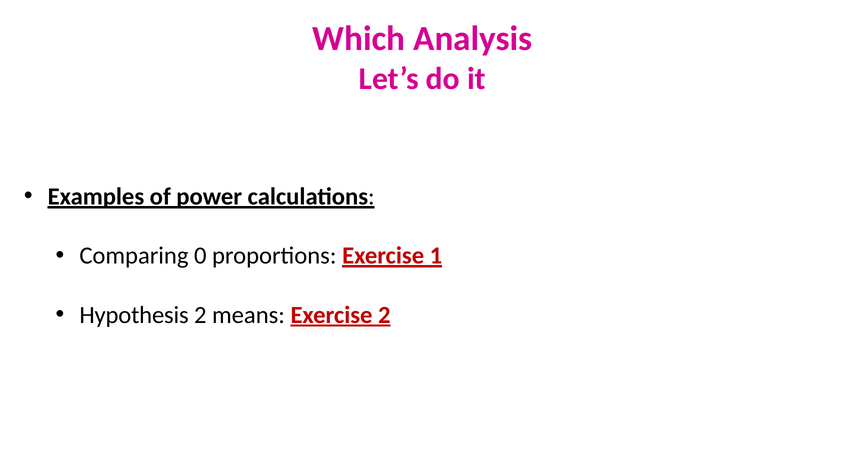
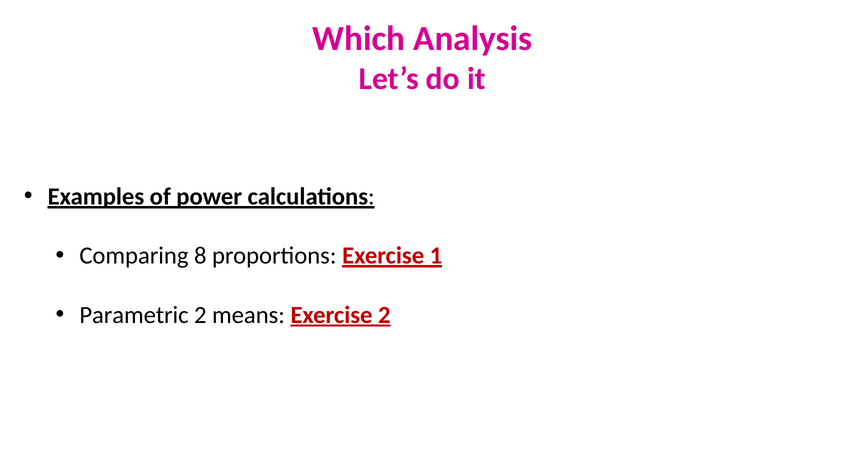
0: 0 -> 8
Hypothesis: Hypothesis -> Parametric
